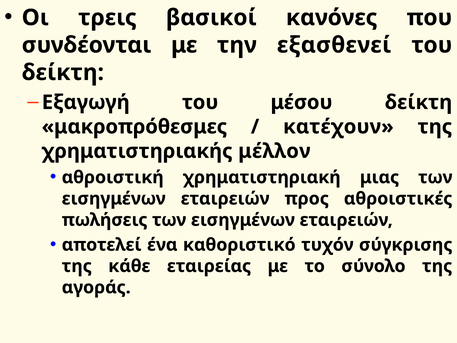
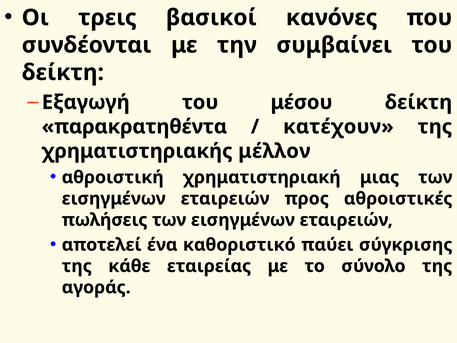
εξασθενεί: εξασθενεί -> συμβαίνει
μακροπρόθεσμες: μακροπρόθεσμες -> παρακρατηθέντα
τυχόν: τυχόν -> παύει
